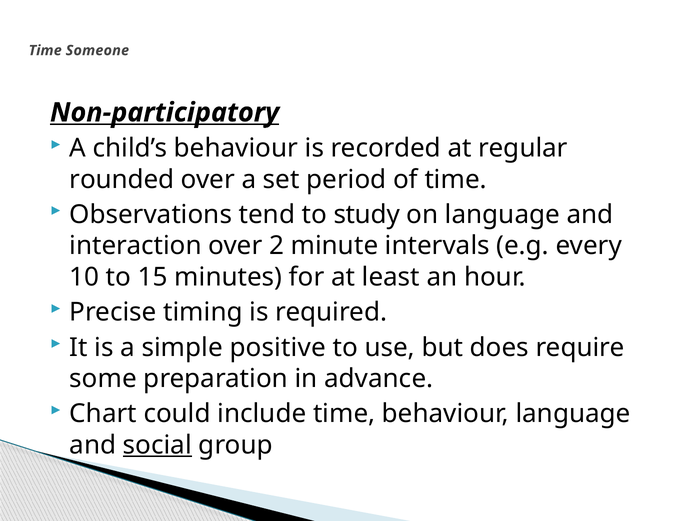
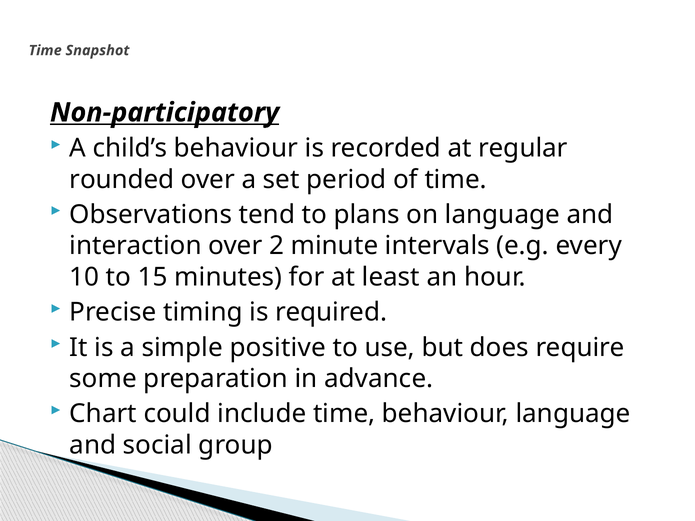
Someone: Someone -> Snapshot
study: study -> plans
social underline: present -> none
